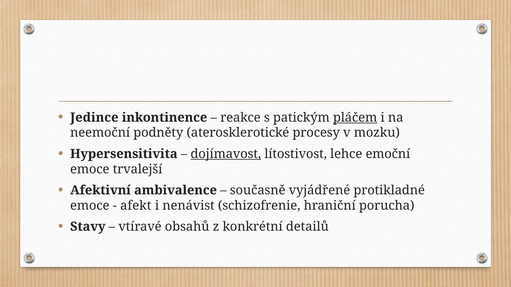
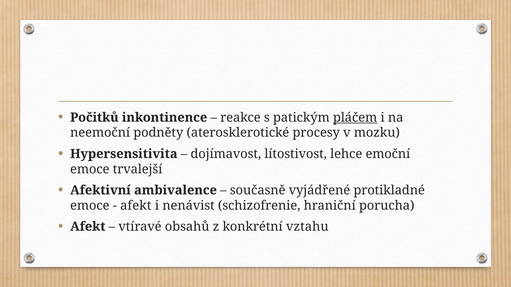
Jedince: Jedince -> Počitků
dojímavost underline: present -> none
Stavy at (88, 227): Stavy -> Afekt
detailů: detailů -> vztahu
